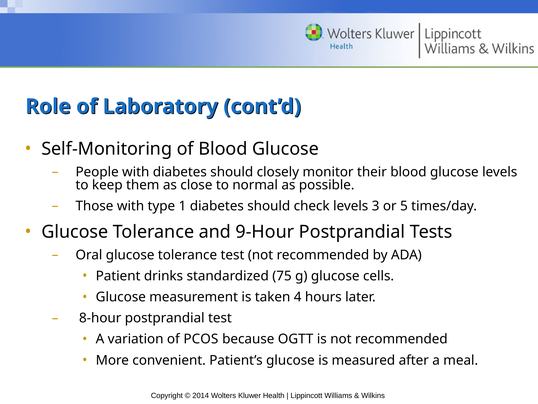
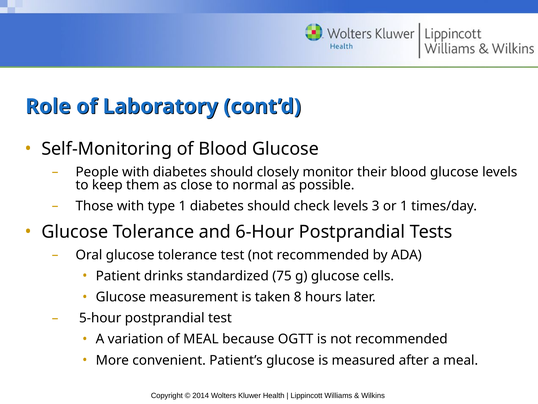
or 5: 5 -> 1
9-Hour: 9-Hour -> 6-Hour
4: 4 -> 8
8-hour: 8-hour -> 5-hour
of PCOS: PCOS -> MEAL
